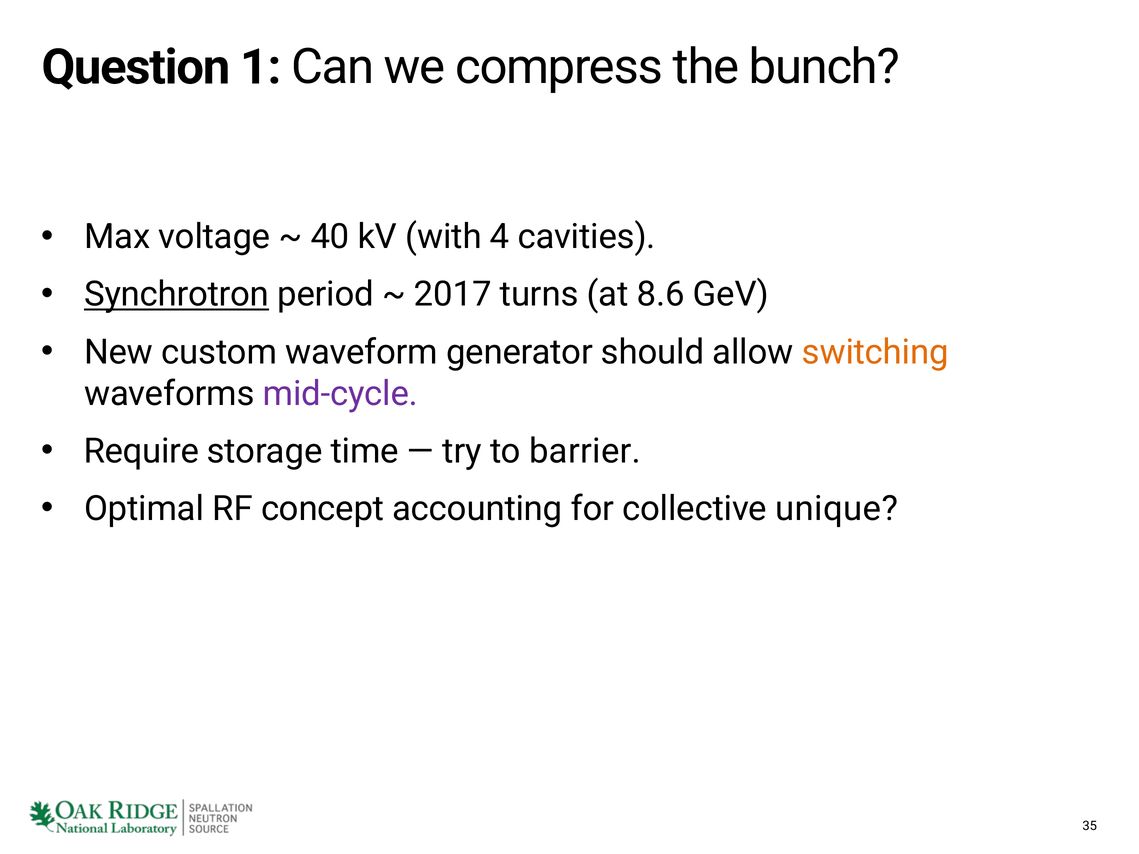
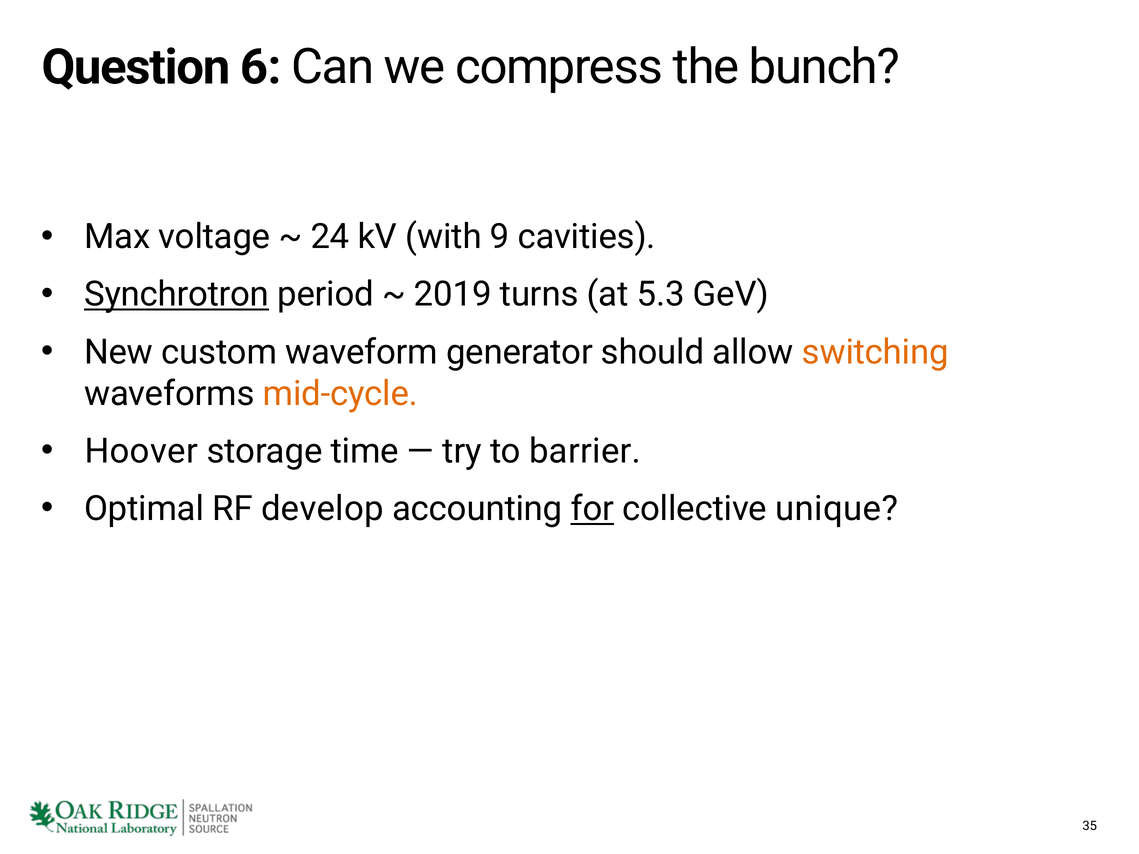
1: 1 -> 6
40: 40 -> 24
4: 4 -> 9
2017: 2017 -> 2019
8.6: 8.6 -> 5.3
mid-cycle colour: purple -> orange
Require: Require -> Hoover
concept: concept -> develop
for underline: none -> present
